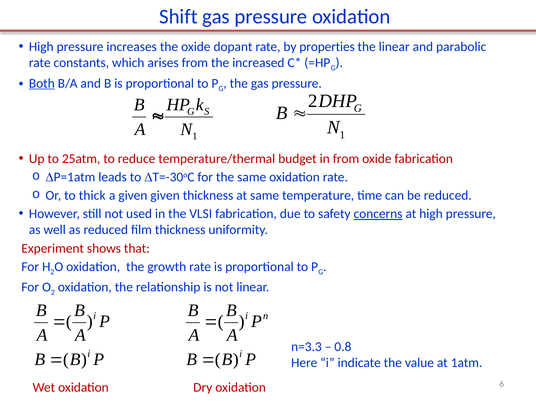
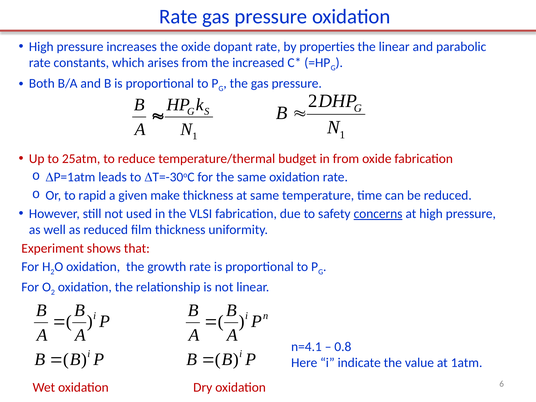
Shift at (178, 17): Shift -> Rate
Both underline: present -> none
thick: thick -> rapid
given given: given -> make
n=3.3: n=3.3 -> n=4.1
